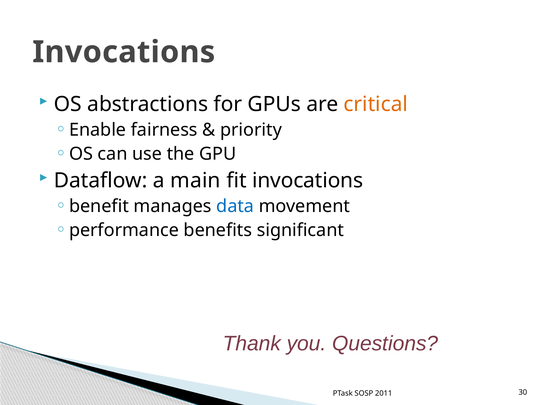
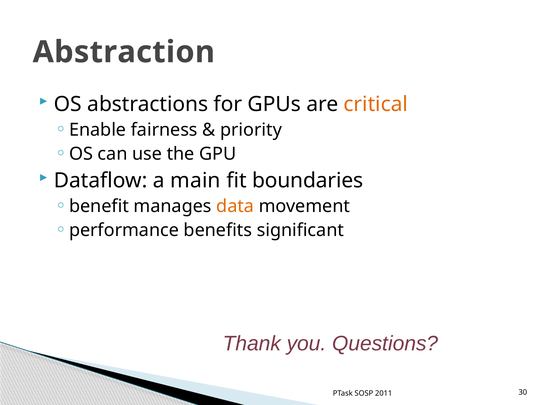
Invocations at (124, 52): Invocations -> Abstraction
fit invocations: invocations -> boundaries
data colour: blue -> orange
